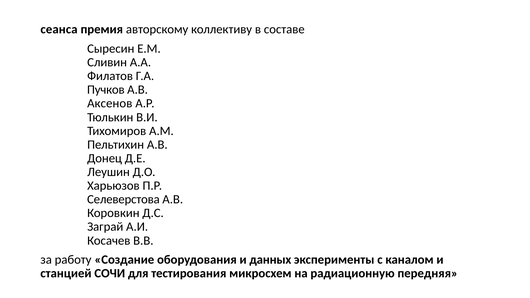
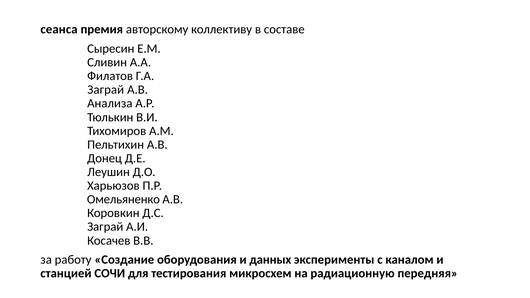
Пучков at (106, 90): Пучков -> Заграй
Аксенов: Аксенов -> Анализа
Селеверстова: Селеверстова -> Омельяненко
